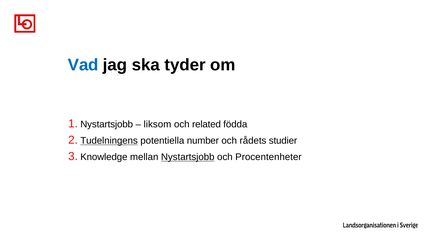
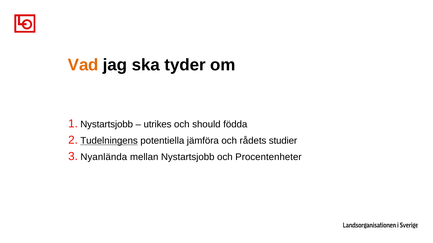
Vad colour: blue -> orange
liksom: liksom -> utrikes
related: related -> should
number: number -> jämföra
Knowledge: Knowledge -> Nyanlända
Nystartsjobb at (188, 157) underline: present -> none
